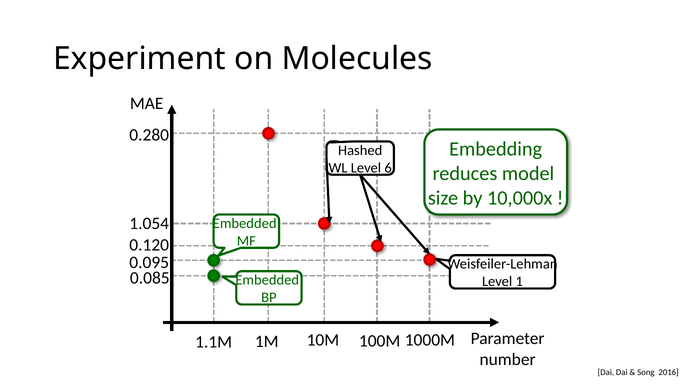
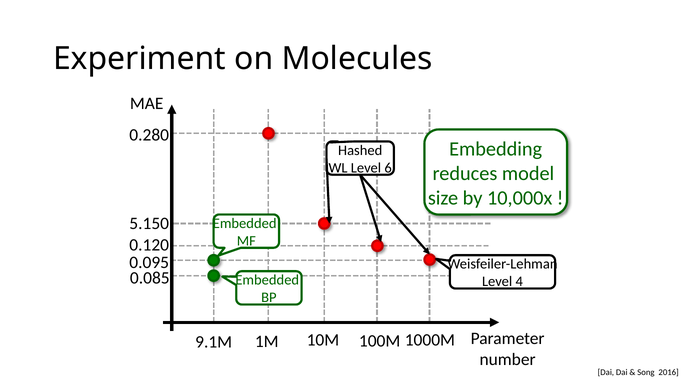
1.054: 1.054 -> 5.150
1: 1 -> 4
1.1M: 1.1M -> 9.1M
